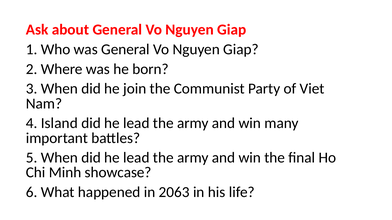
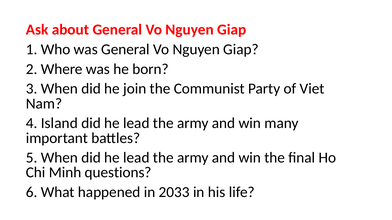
showcase: showcase -> questions
2063: 2063 -> 2033
